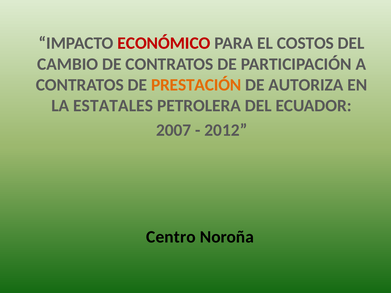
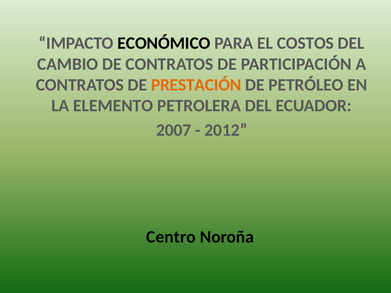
ECONÓMICO colour: red -> black
AUTORIZA: AUTORIZA -> PETRÓLEO
ESTATALES: ESTATALES -> ELEMENTO
